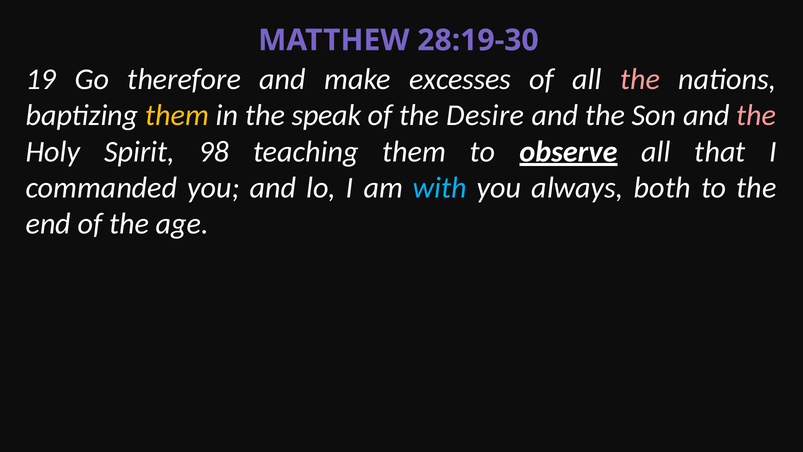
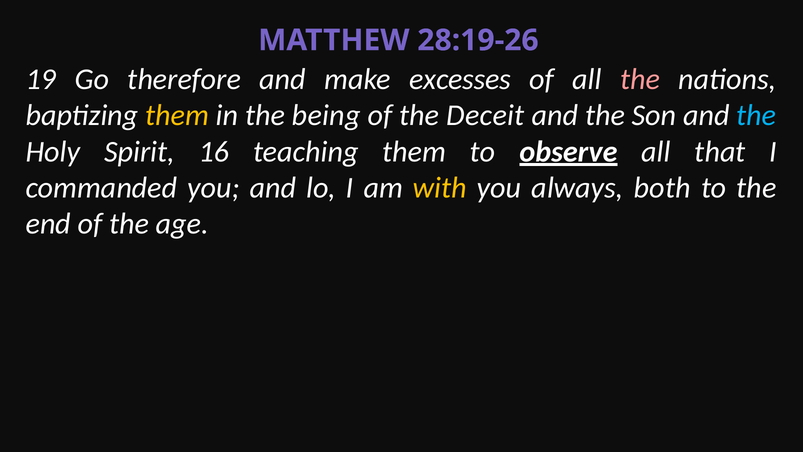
28:19-30: 28:19-30 -> 28:19-26
speak: speak -> being
Desire: Desire -> Deceit
the at (756, 115) colour: pink -> light blue
98: 98 -> 16
with colour: light blue -> yellow
